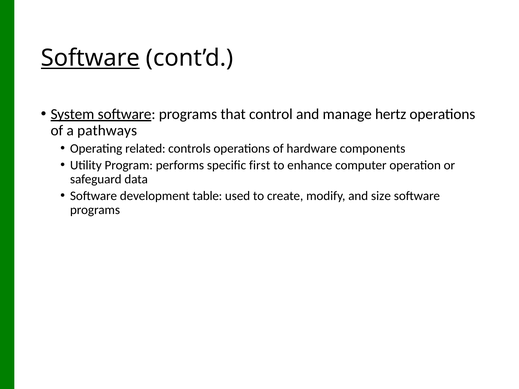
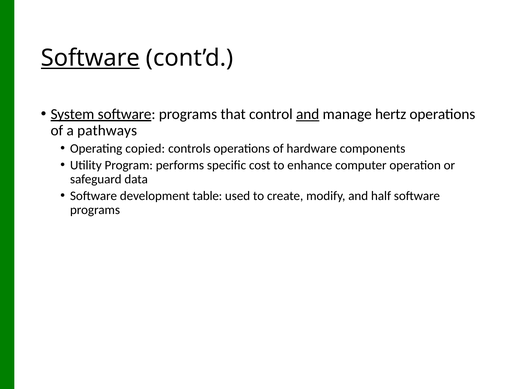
and at (308, 114) underline: none -> present
related: related -> copied
first: first -> cost
size: size -> half
